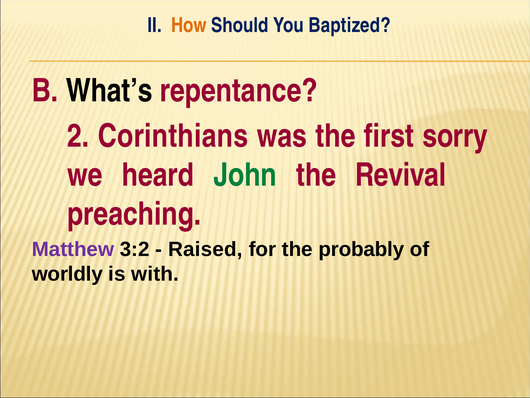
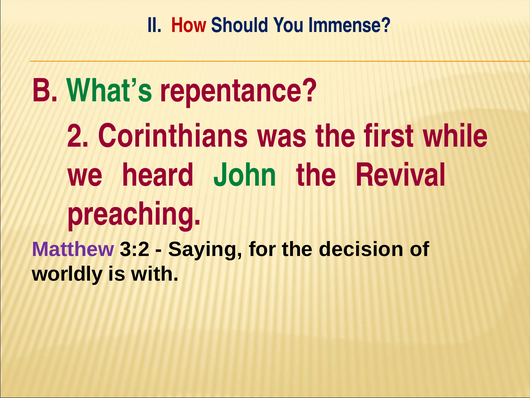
How colour: orange -> red
Baptized: Baptized -> Immense
What’s colour: black -> green
sorry: sorry -> while
Raised: Raised -> Saying
probably: probably -> decision
